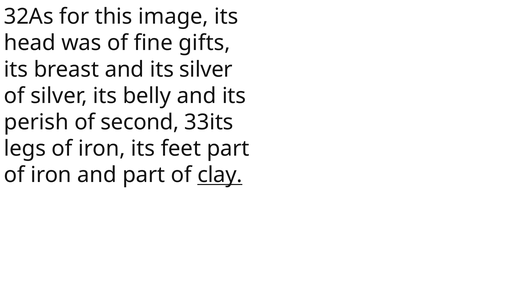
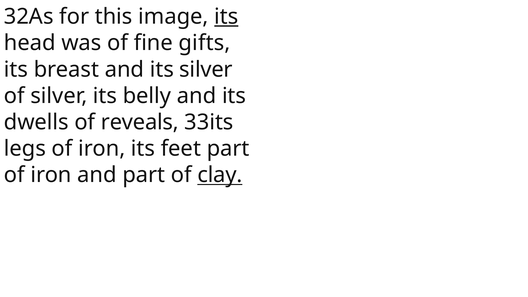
its at (226, 17) underline: none -> present
perish: perish -> dwells
second: second -> reveals
